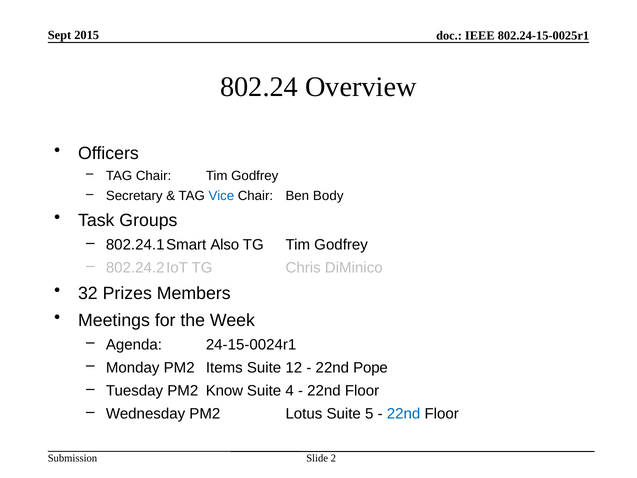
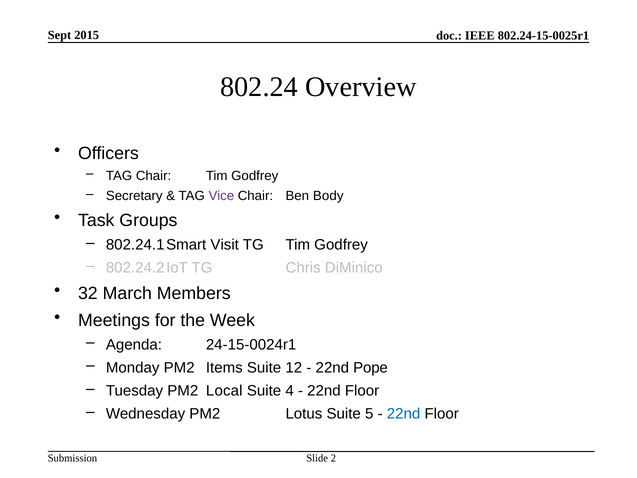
Vice colour: blue -> purple
Also: Also -> Visit
Prizes: Prizes -> March
Know: Know -> Local
